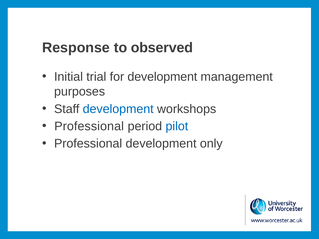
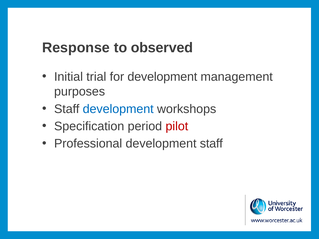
Professional at (89, 126): Professional -> Specification
pilot colour: blue -> red
development only: only -> staff
